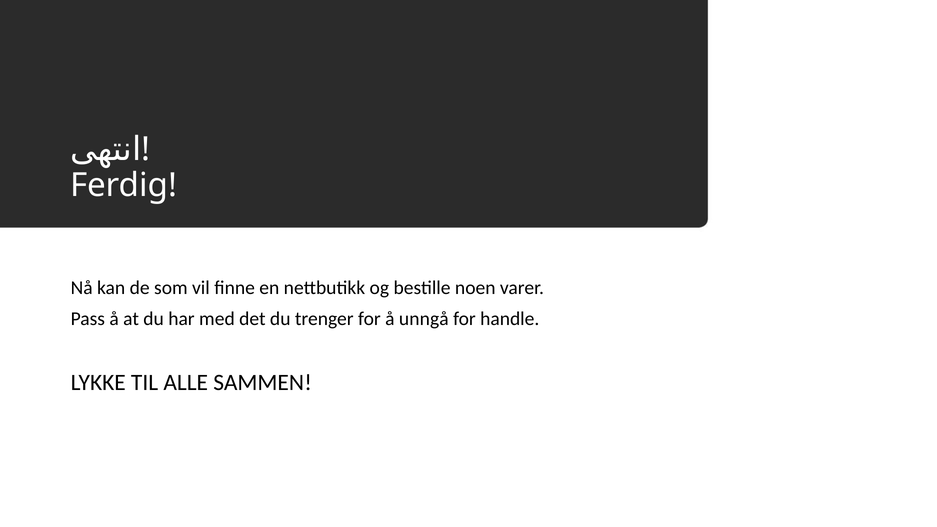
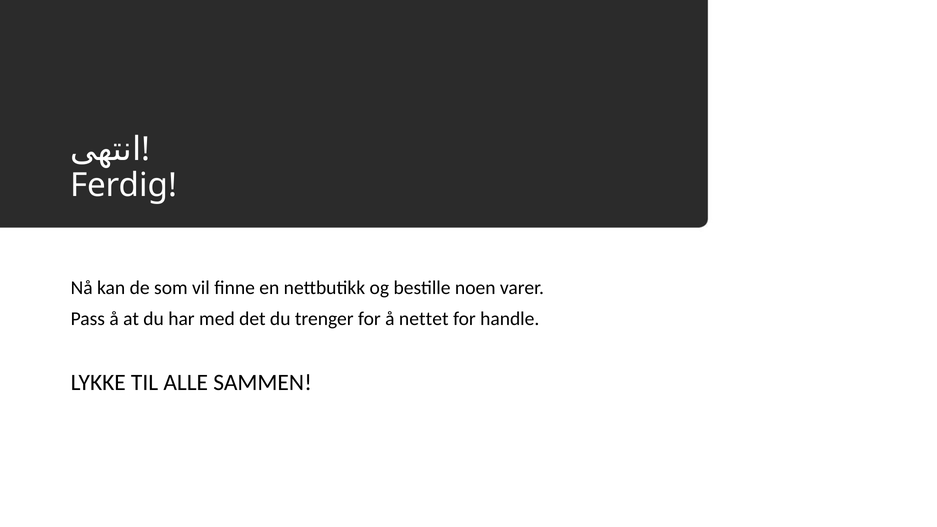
unngå: unngå -> nettet
